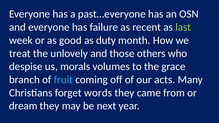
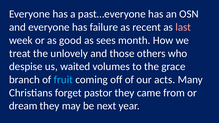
last colour: light green -> pink
duty: duty -> sees
morals: morals -> waited
words: words -> pastor
